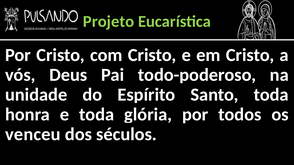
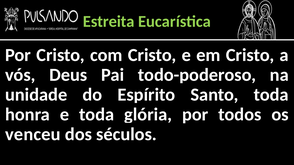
Projeto: Projeto -> Estreita
